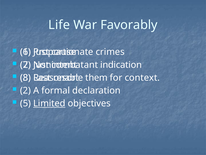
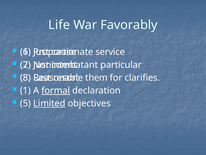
crimes: crimes -> service
indication: indication -> particular
context: context -> clarifies
2 at (25, 90): 2 -> 1
formal underline: none -> present
